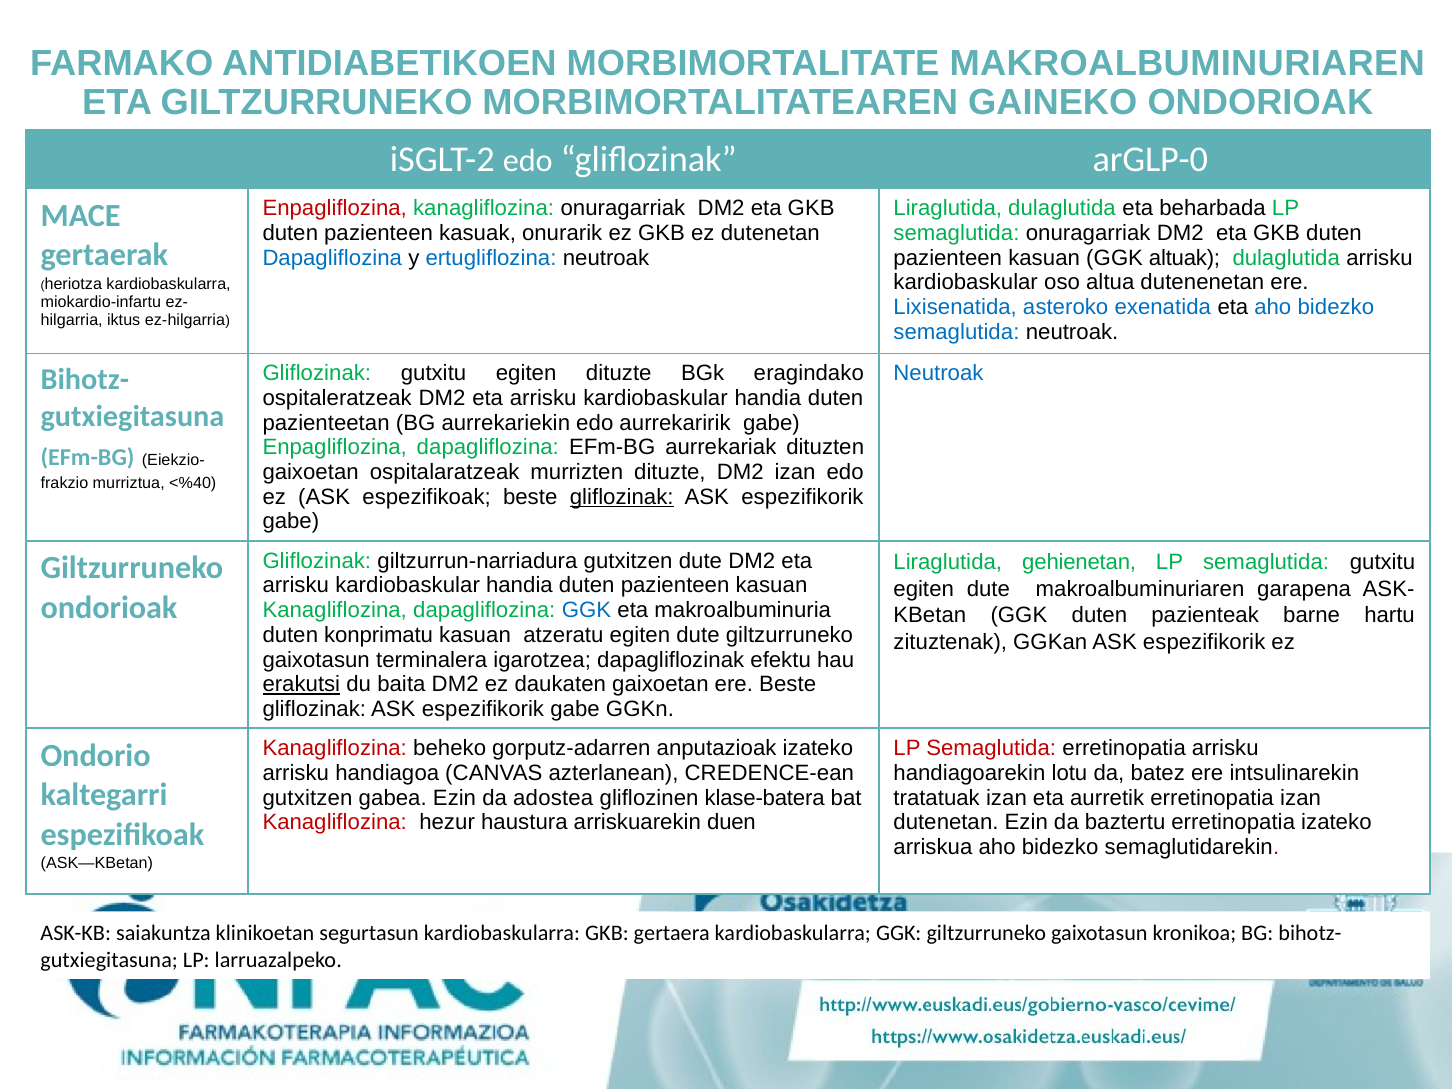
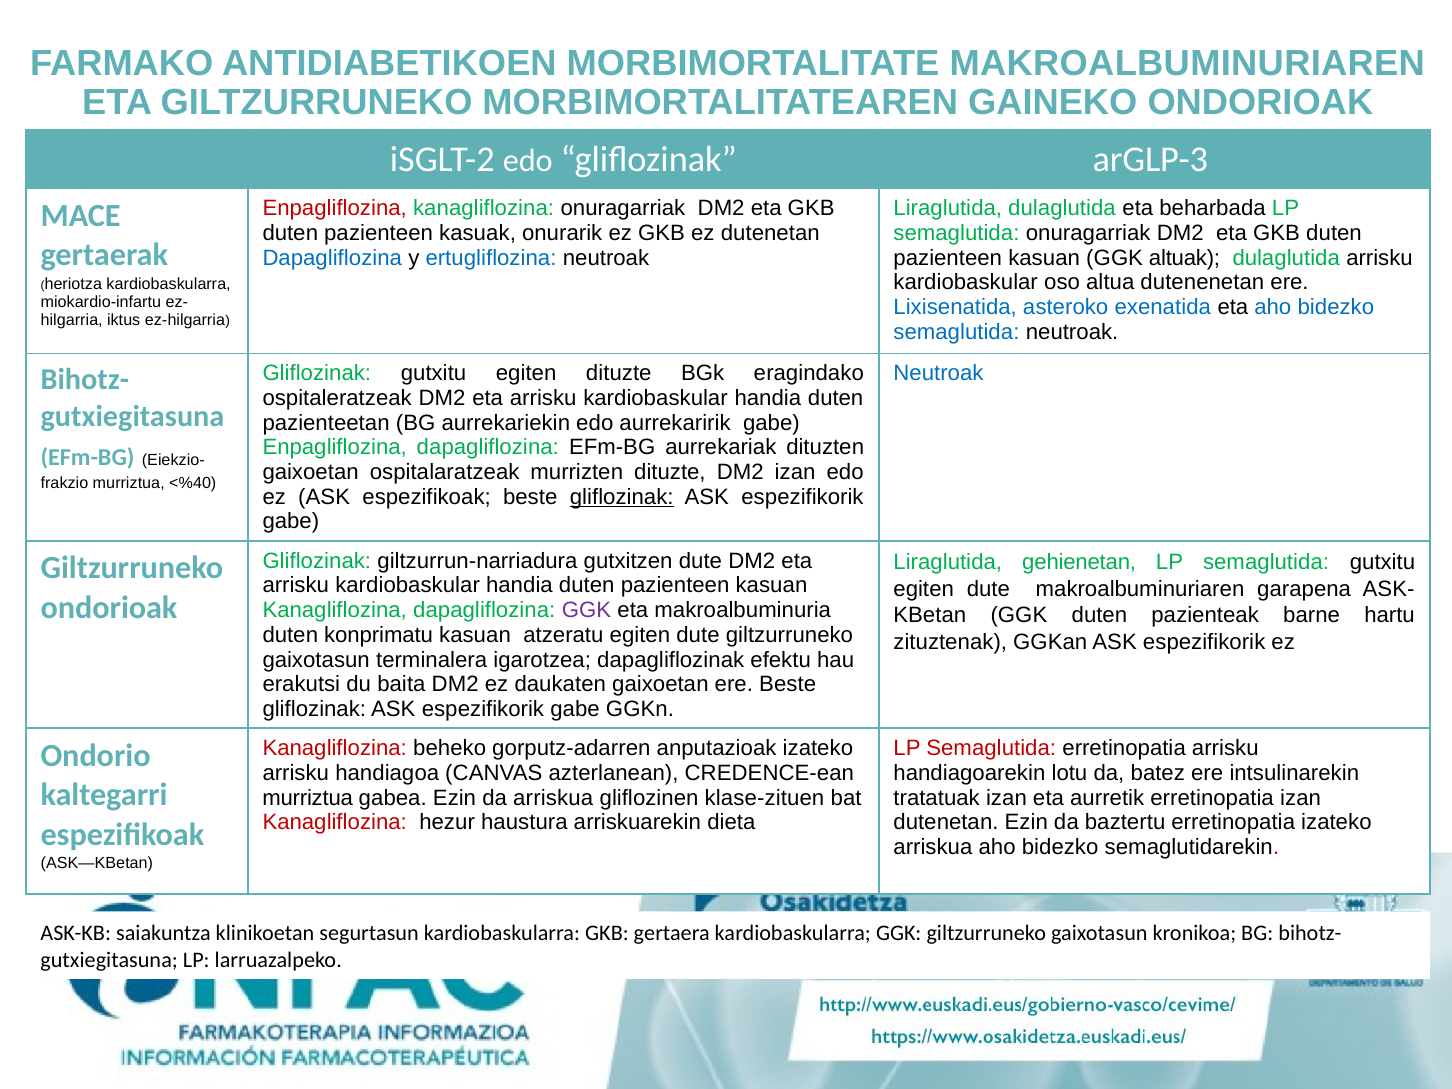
arGLP-0: arGLP-0 -> arGLP-3
GGK at (587, 610) colour: blue -> purple
erakutsi underline: present -> none
gutxitzen at (307, 798): gutxitzen -> murriztua
da adostea: adostea -> arriskua
klase-batera: klase-batera -> klase-zituen
duen: duen -> dieta
